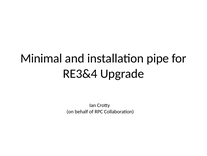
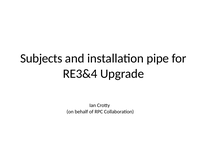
Minimal: Minimal -> Subjects
